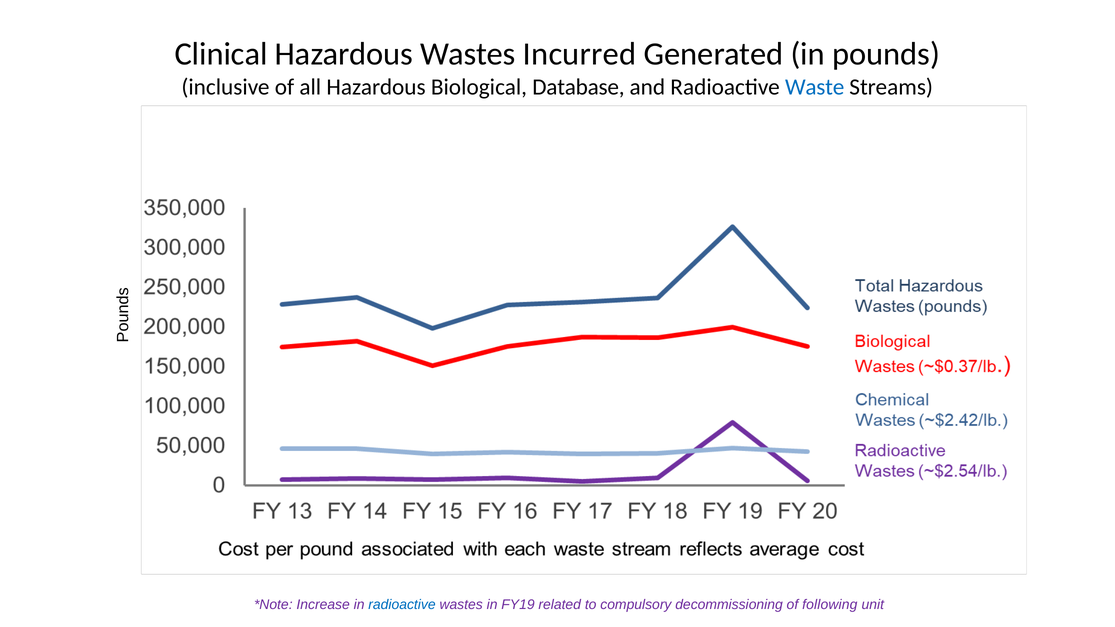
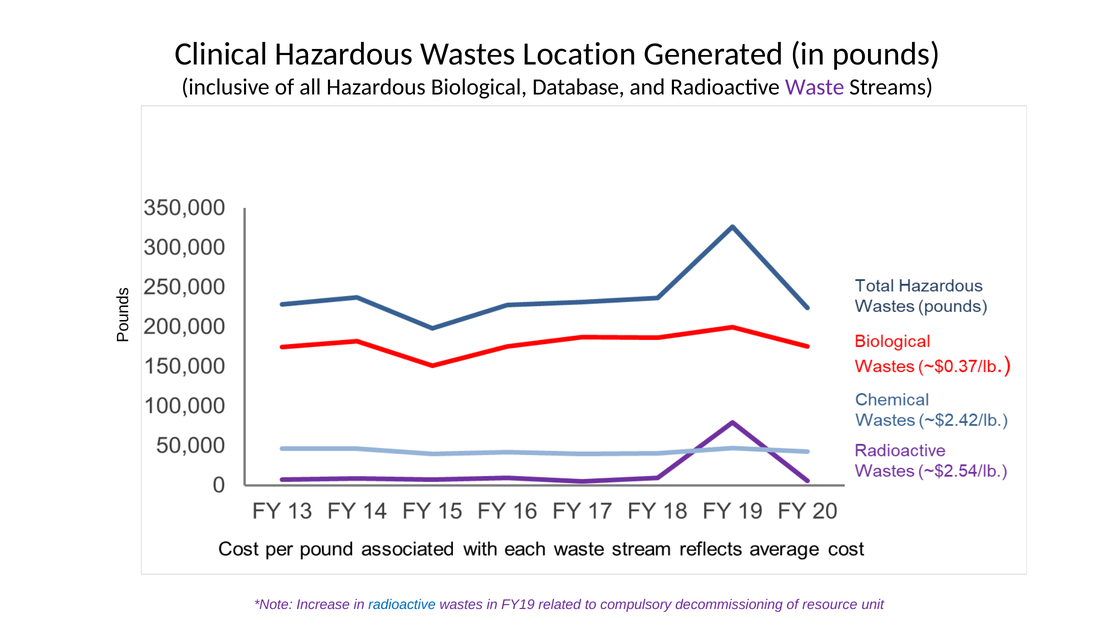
Incurred: Incurred -> Location
Waste colour: blue -> purple
following: following -> resource
